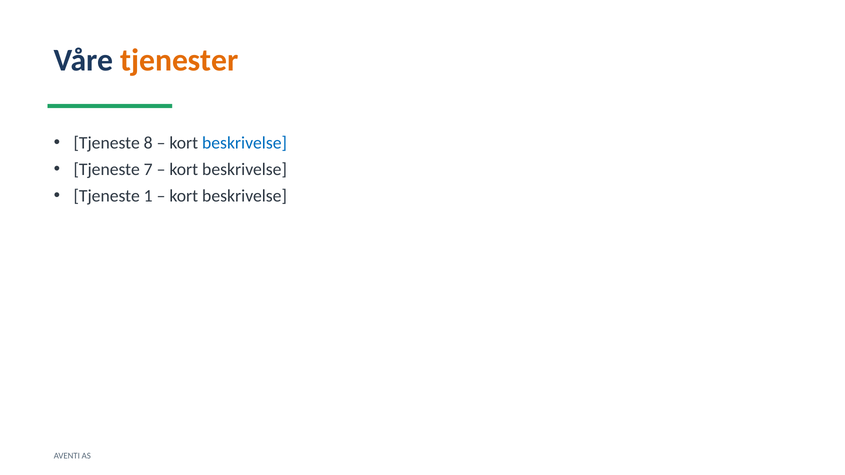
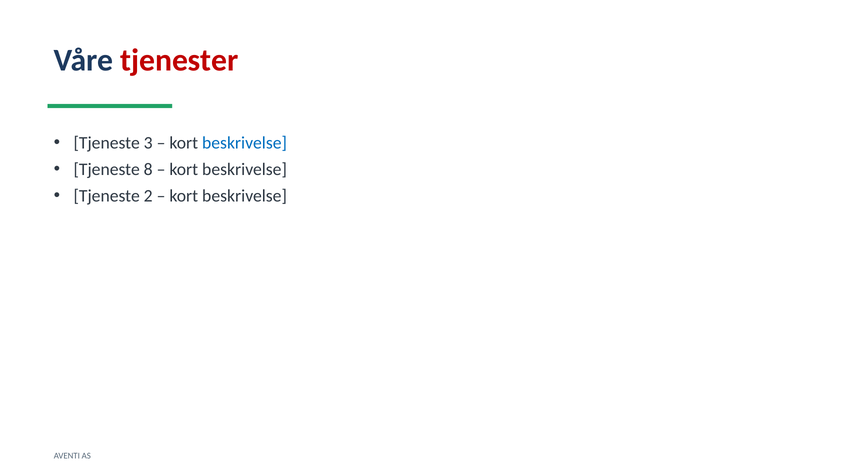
tjenester colour: orange -> red
8: 8 -> 3
7: 7 -> 8
1: 1 -> 2
